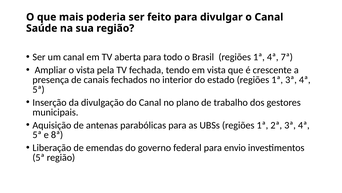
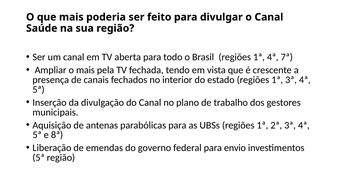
o vista: vista -> mais
